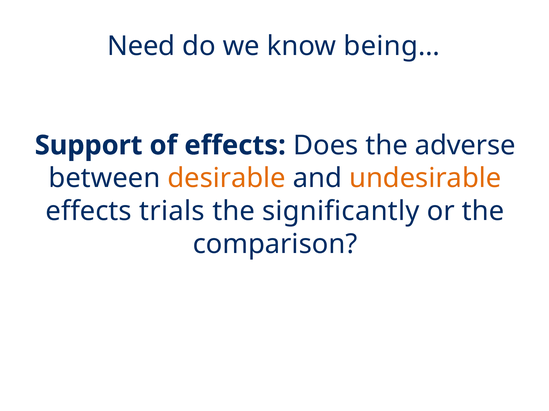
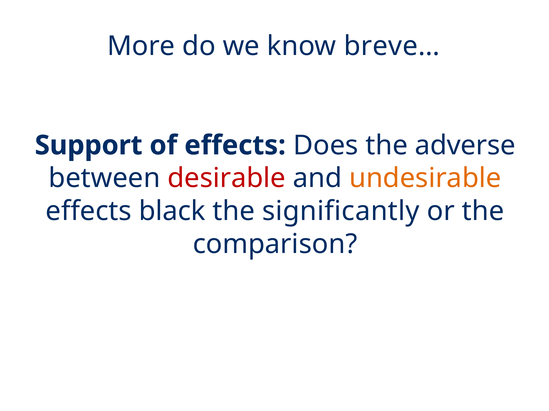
Need: Need -> More
being…: being… -> breve…
desirable colour: orange -> red
trials: trials -> black
